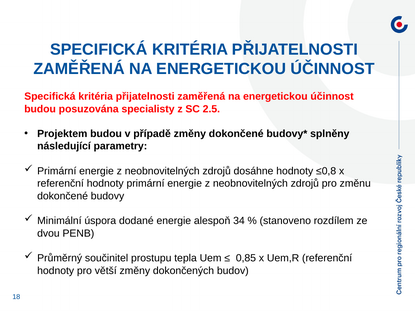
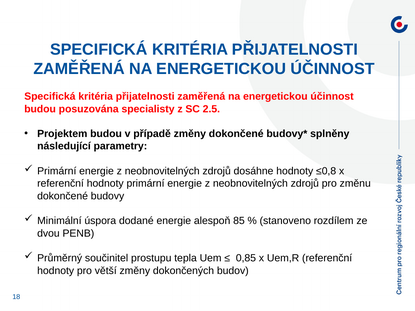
34: 34 -> 85
